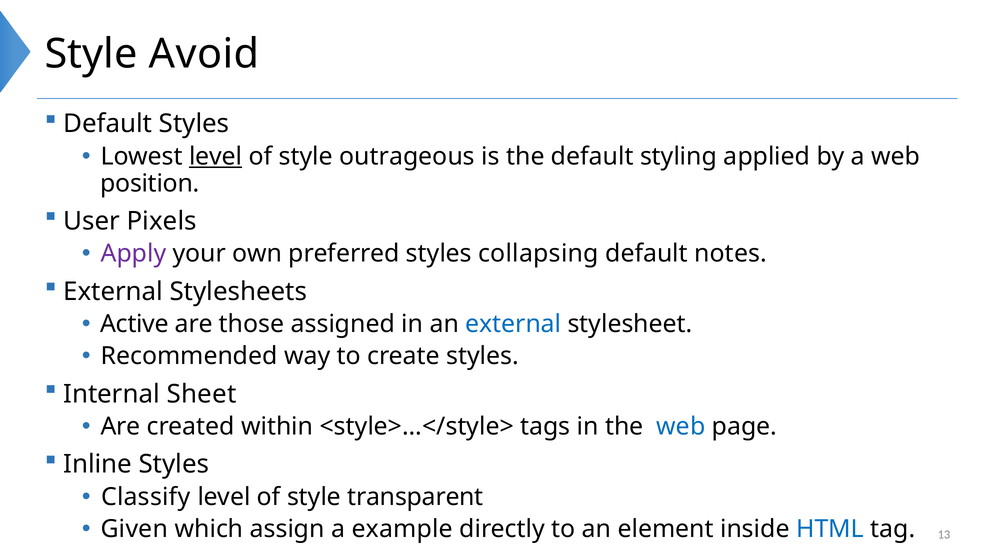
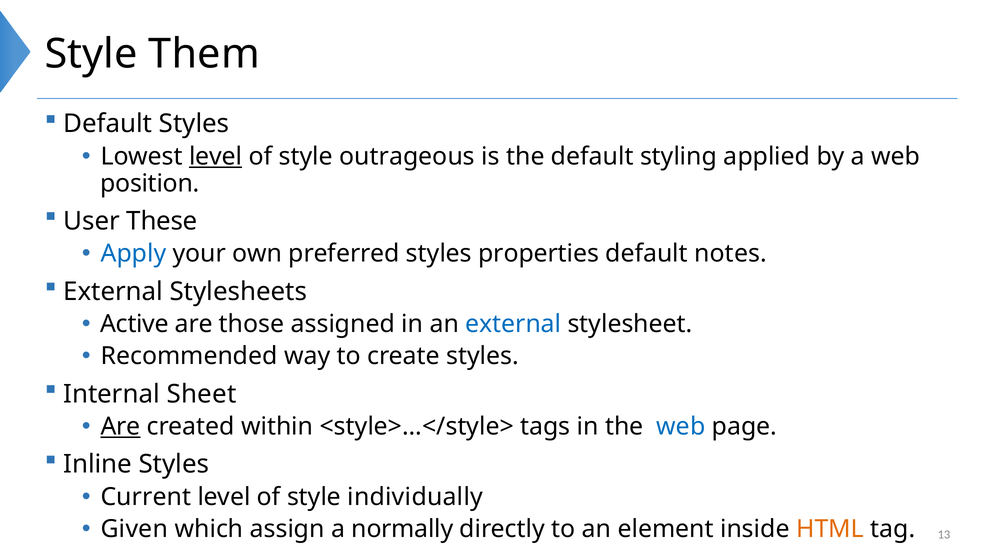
Avoid: Avoid -> Them
Pixels: Pixels -> These
Apply colour: purple -> blue
collapsing: collapsing -> properties
Are at (121, 426) underline: none -> present
Classify: Classify -> Current
transparent: transparent -> individually
example: example -> normally
HTML colour: blue -> orange
